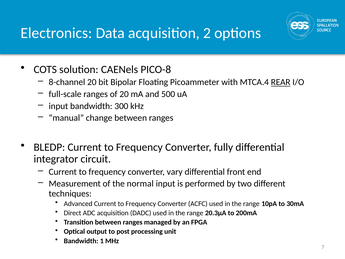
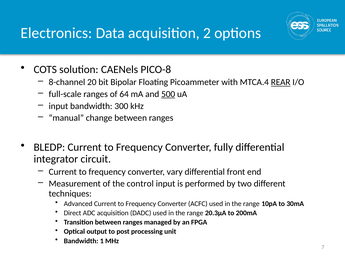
of 20: 20 -> 64
500 underline: none -> present
normal: normal -> control
